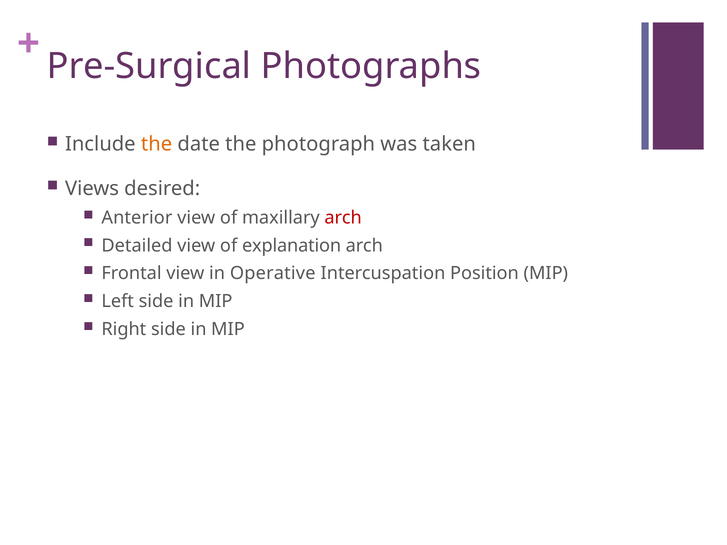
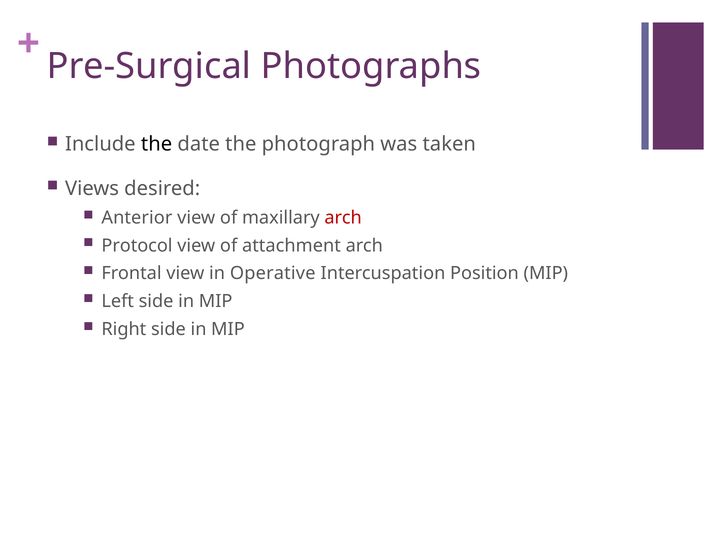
the at (157, 144) colour: orange -> black
Detailed: Detailed -> Protocol
explanation: explanation -> attachment
